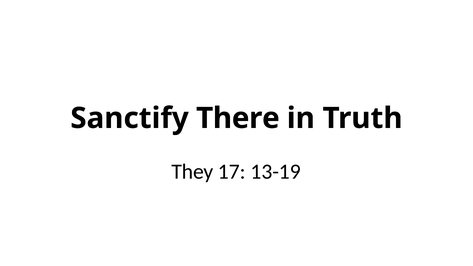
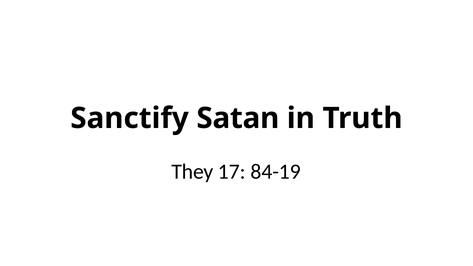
There: There -> Satan
13-19: 13-19 -> 84-19
